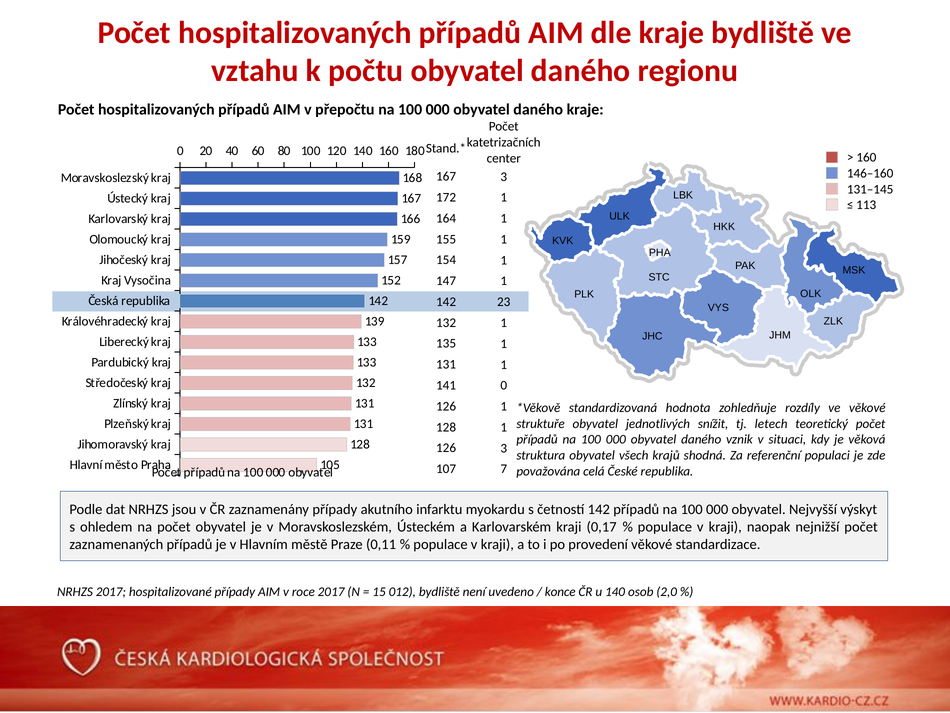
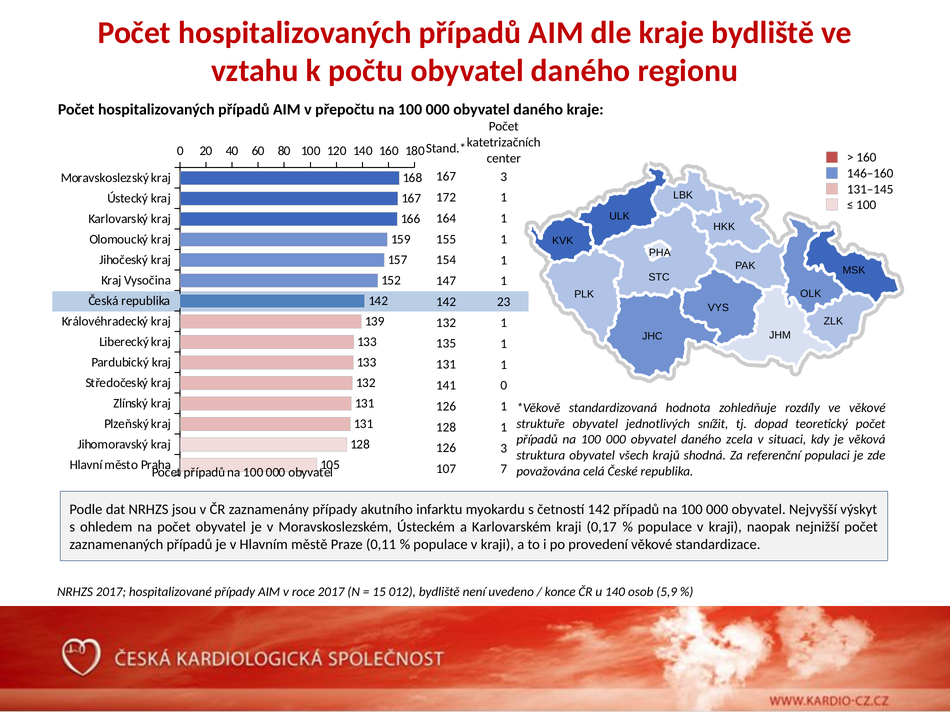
113 at (866, 205): 113 -> 100
letech: letech -> dopad
vznik: vznik -> zcela
2,0: 2,0 -> 5,9
